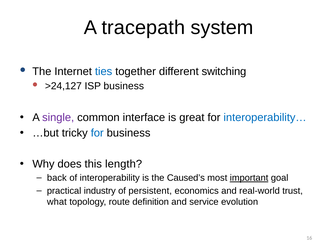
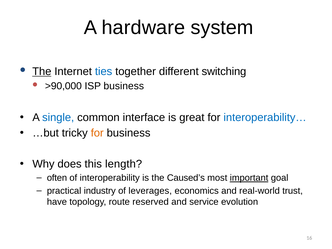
tracepath: tracepath -> hardware
The at (42, 71) underline: none -> present
>24,127: >24,127 -> >90,000
single colour: purple -> blue
for at (97, 133) colour: blue -> orange
back: back -> often
persistent: persistent -> leverages
what: what -> have
definition: definition -> reserved
